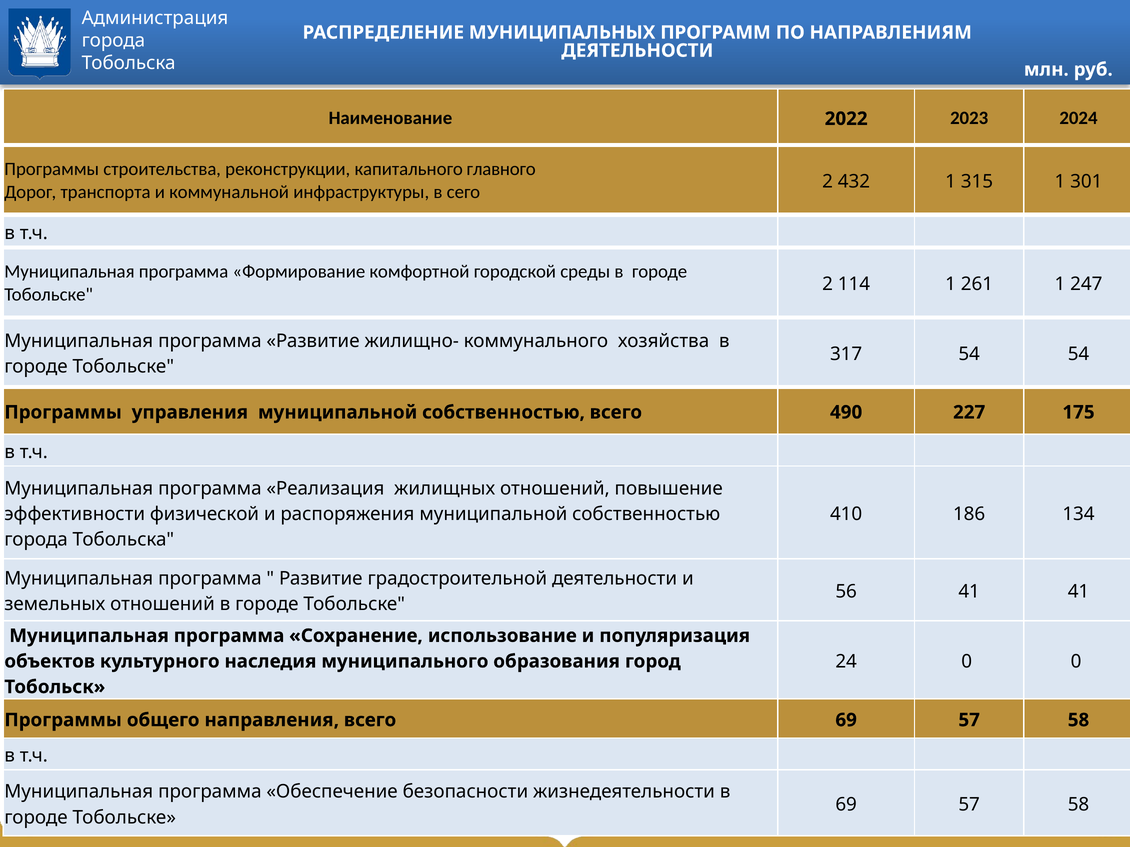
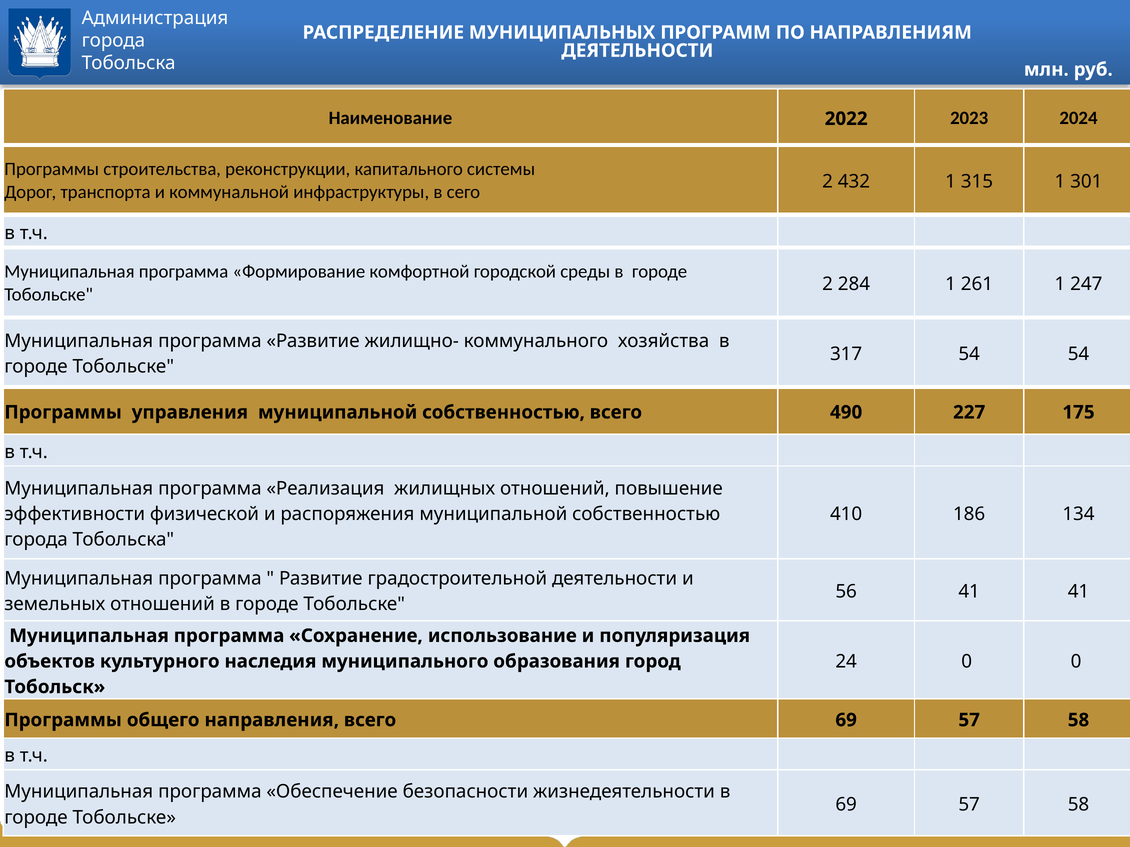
главного: главного -> системы
114: 114 -> 284
